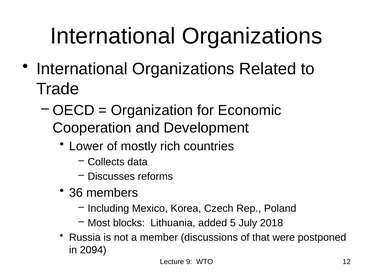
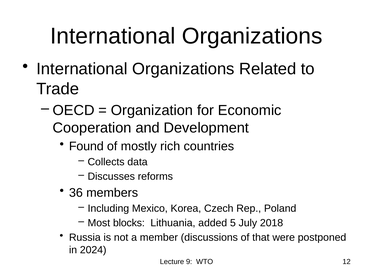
Lower: Lower -> Found
2094: 2094 -> 2024
